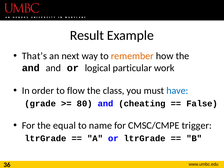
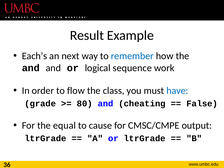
That’s: That’s -> Each’s
remember colour: orange -> blue
particular: particular -> sequence
name: name -> cause
trigger: trigger -> output
